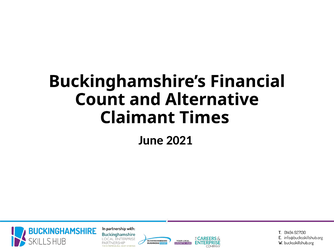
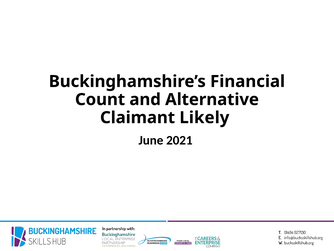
Times: Times -> Likely
